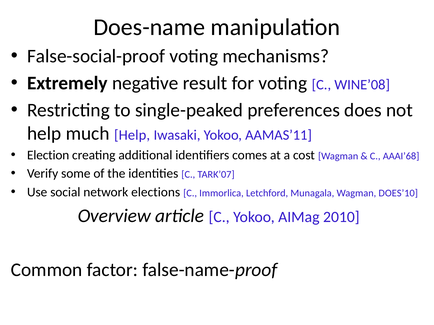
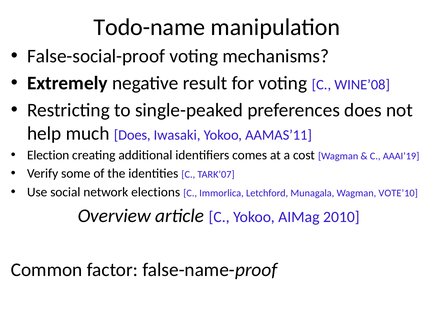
Does-name: Does-name -> Todo-name
much Help: Help -> Does
AAAI’68: AAAI’68 -> AAAI’19
DOES’10: DOES’10 -> VOTE’10
